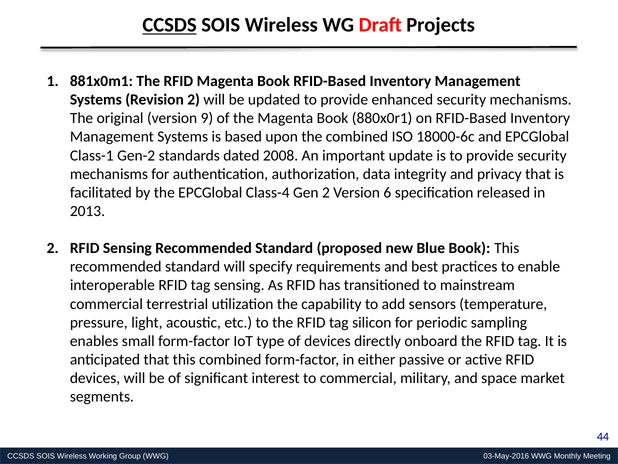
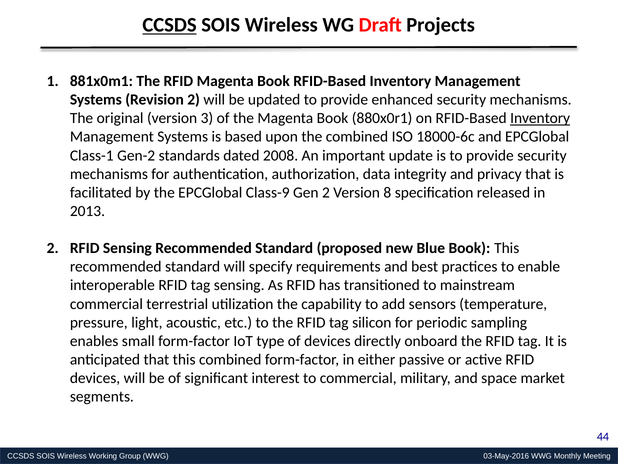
9: 9 -> 3
Inventory at (540, 118) underline: none -> present
Class-4: Class-4 -> Class-9
6: 6 -> 8
